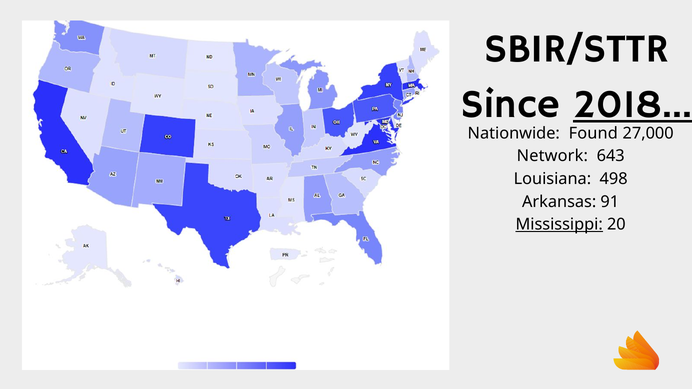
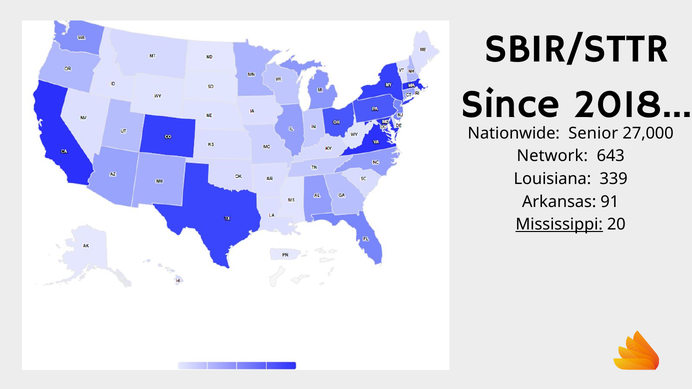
2018 underline: present -> none
Found: Found -> Senior
498: 498 -> 339
